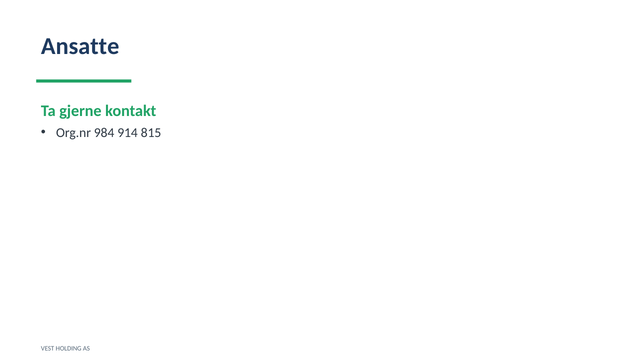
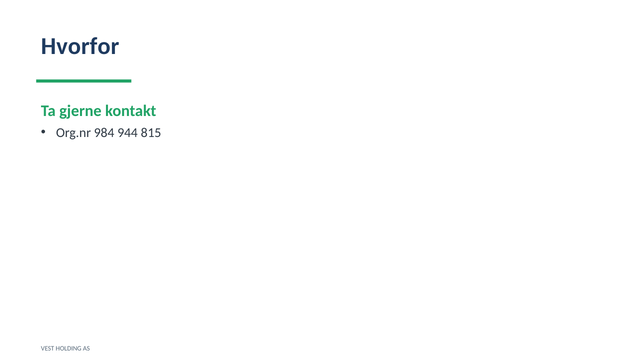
Ansatte: Ansatte -> Hvorfor
914: 914 -> 944
